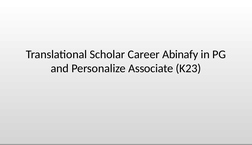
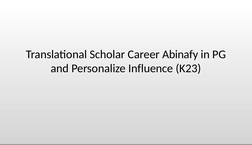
Associate: Associate -> Influence
